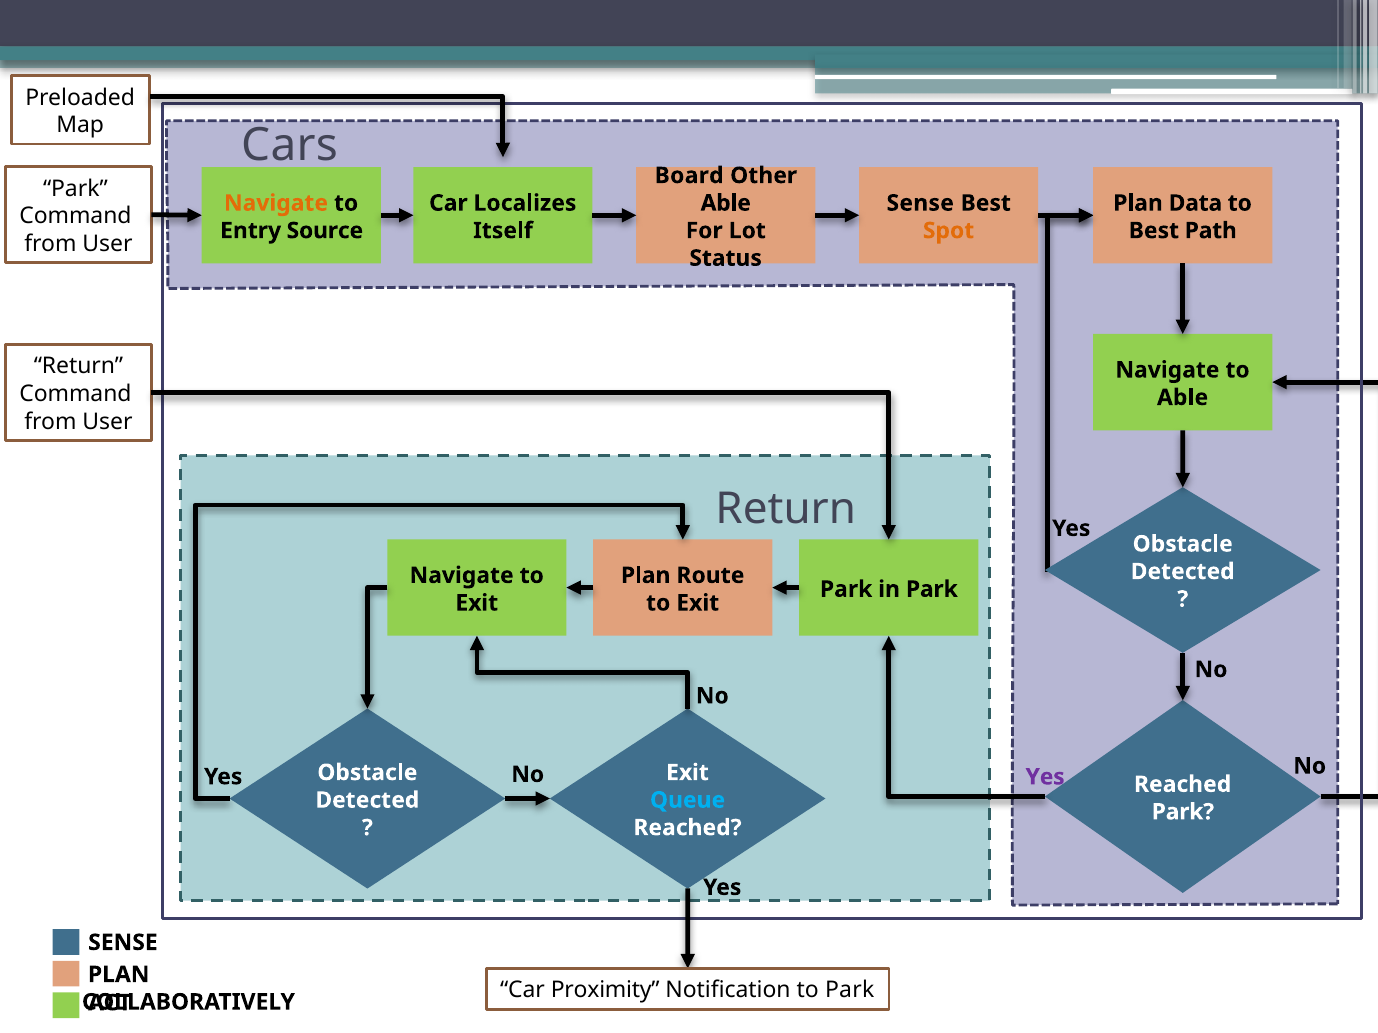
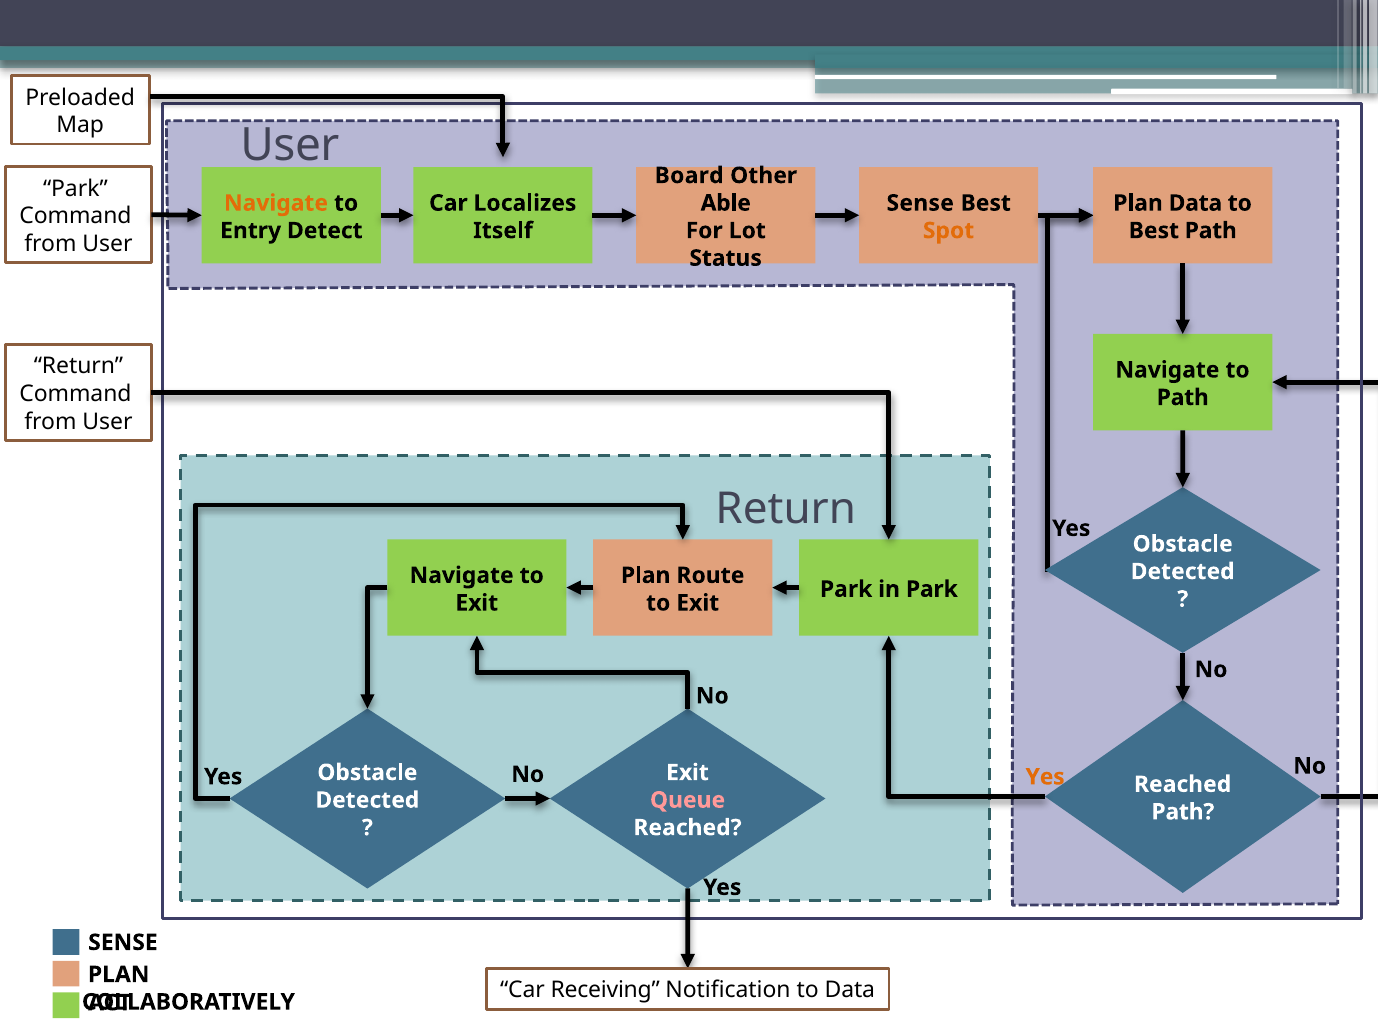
Cars at (290, 146): Cars -> User
Source: Source -> Detect
Able at (1183, 398): Able -> Path
Yes at (1045, 777) colour: purple -> orange
Queue colour: light blue -> pink
Park at (1183, 812): Park -> Path
Proximity: Proximity -> Receiving
to Park: Park -> Data
